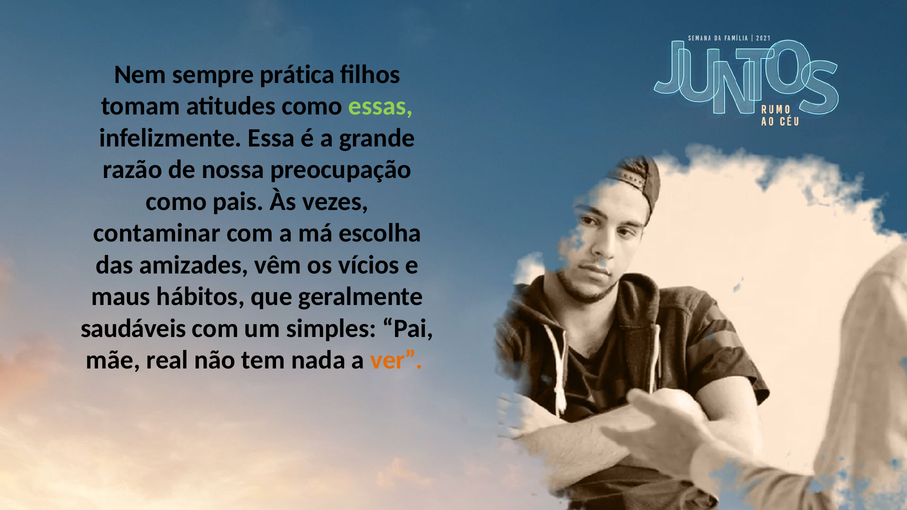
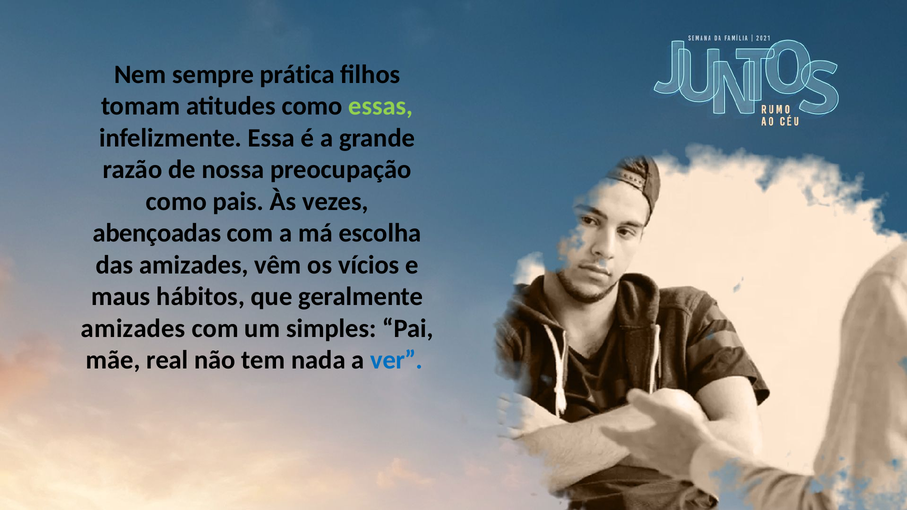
contaminar: contaminar -> abençoadas
saudáveis at (133, 329): saudáveis -> amizades
ver colour: orange -> blue
